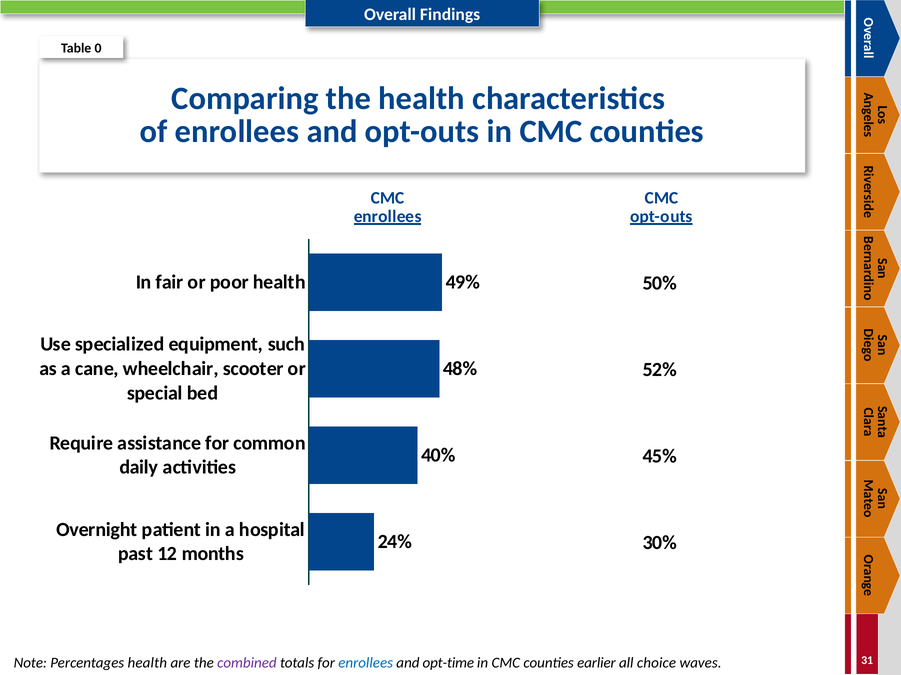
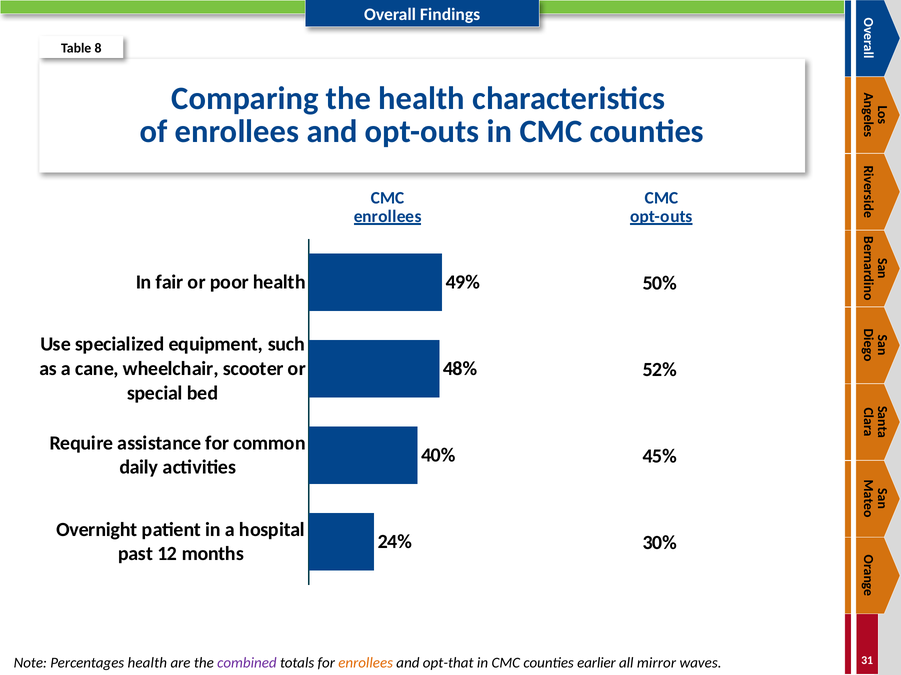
0: 0 -> 8
enrollees at (366, 663) colour: blue -> orange
opt-time: opt-time -> opt-that
choice: choice -> mirror
